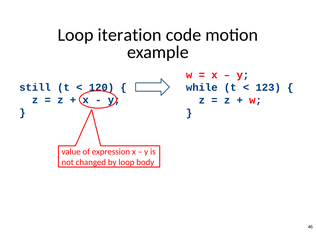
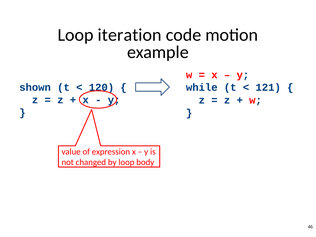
still: still -> shown
123: 123 -> 121
